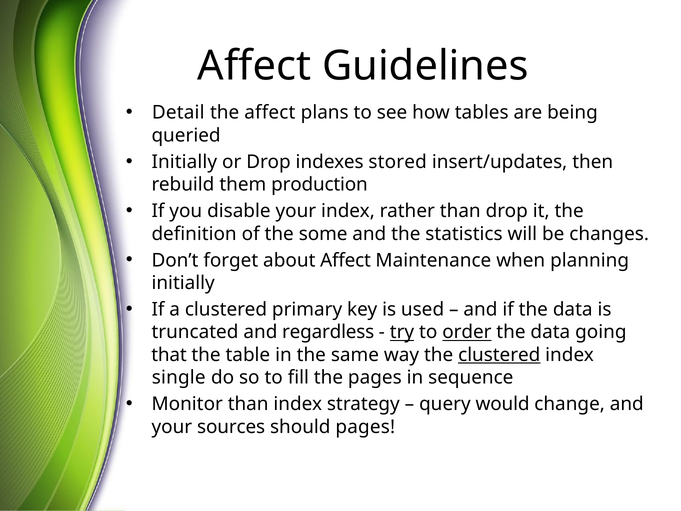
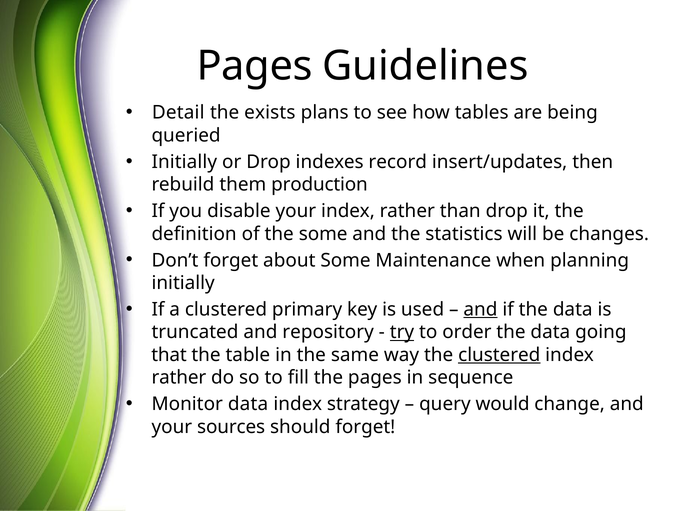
Affect at (254, 66): Affect -> Pages
the affect: affect -> exists
stored: stored -> record
about Affect: Affect -> Some
and at (480, 309) underline: none -> present
regardless: regardless -> repository
order underline: present -> none
single at (179, 377): single -> rather
Monitor than: than -> data
should pages: pages -> forget
